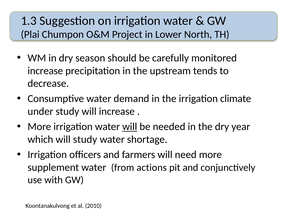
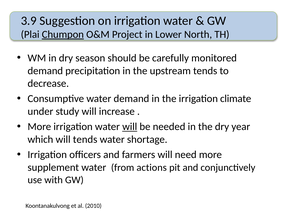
1.3: 1.3 -> 3.9
Chumpon underline: none -> present
increase at (45, 71): increase -> demand
will study: study -> tends
